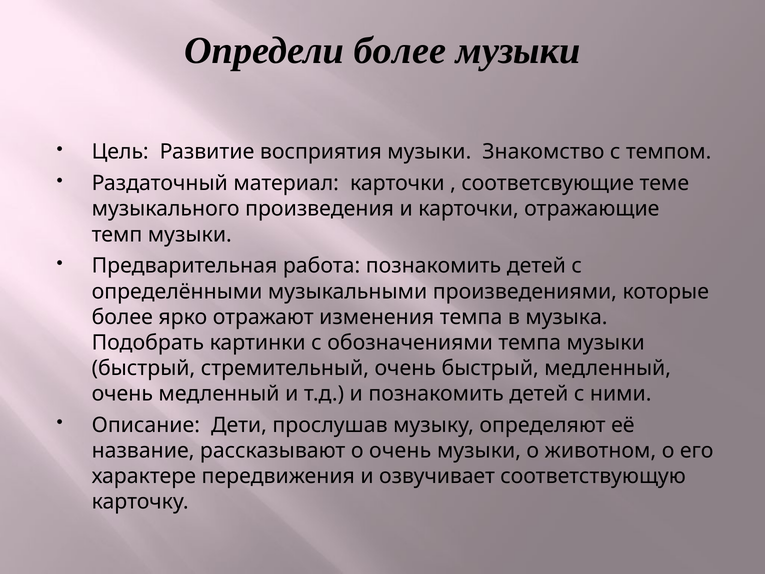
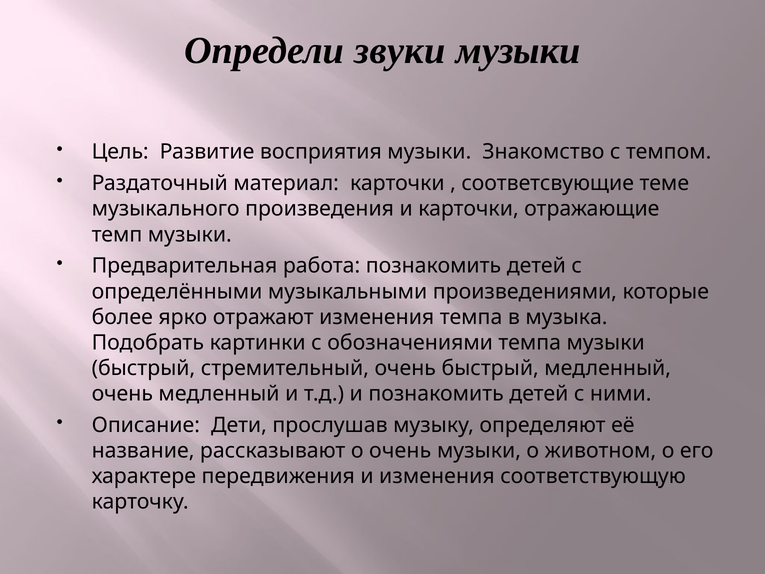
Определи более: более -> звуки
и озвучивает: озвучивает -> изменения
